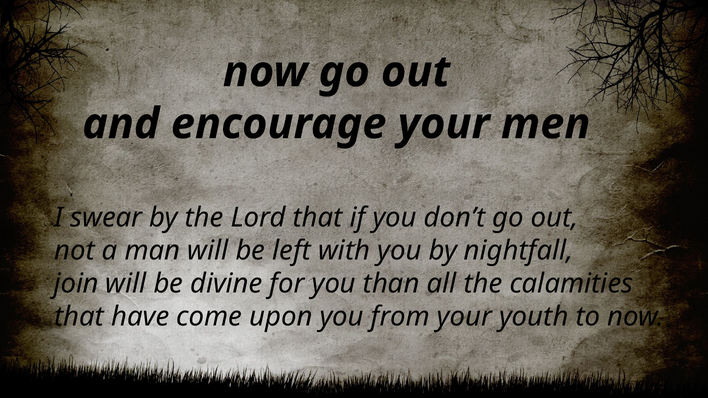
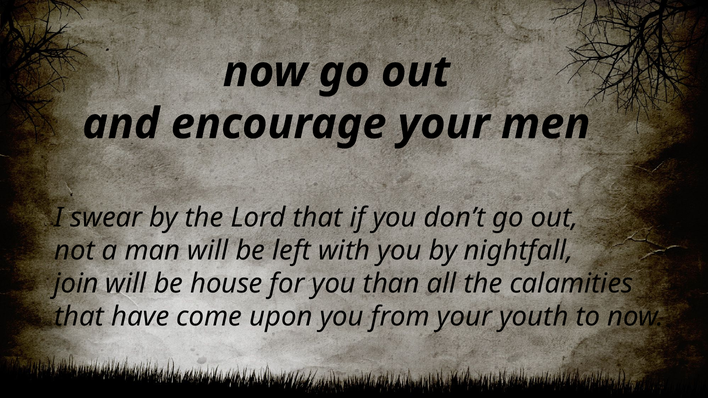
divine: divine -> house
